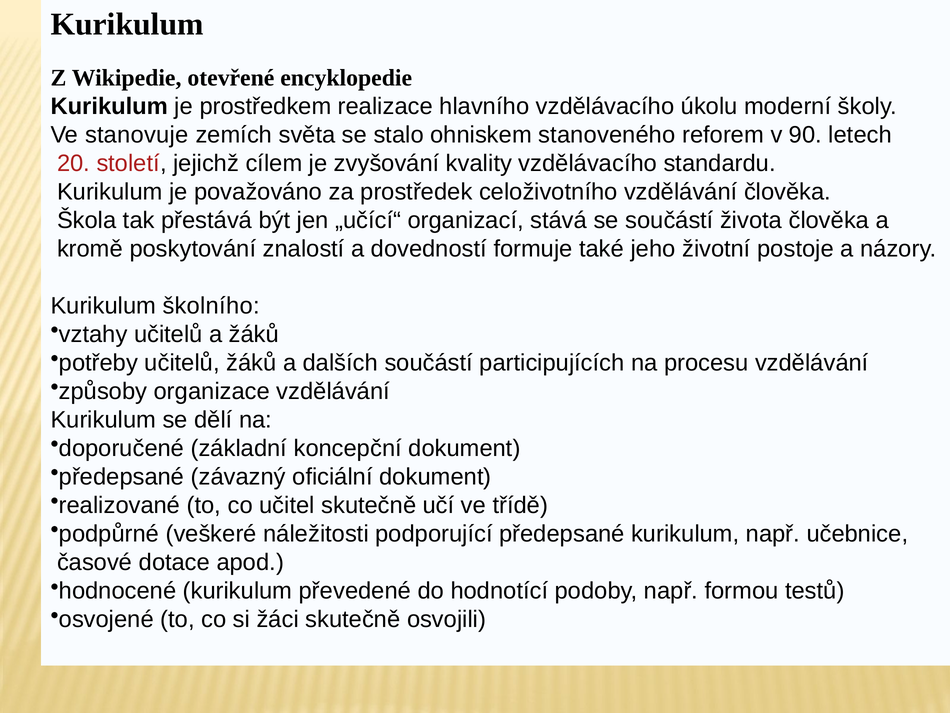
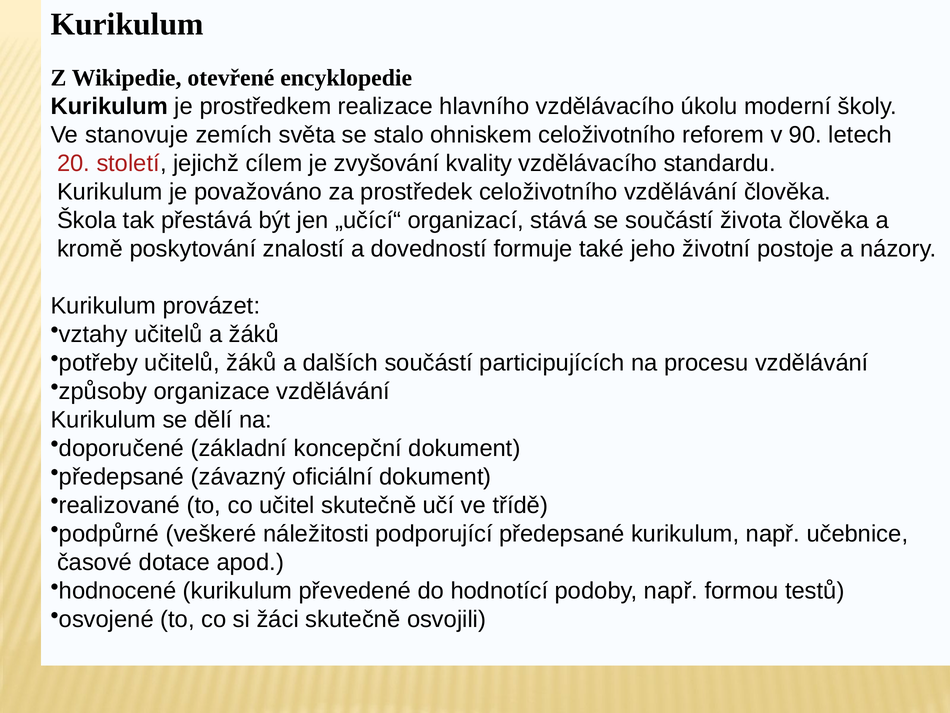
ohniskem stanoveného: stanoveného -> celoživotního
školního: školního -> provázet
